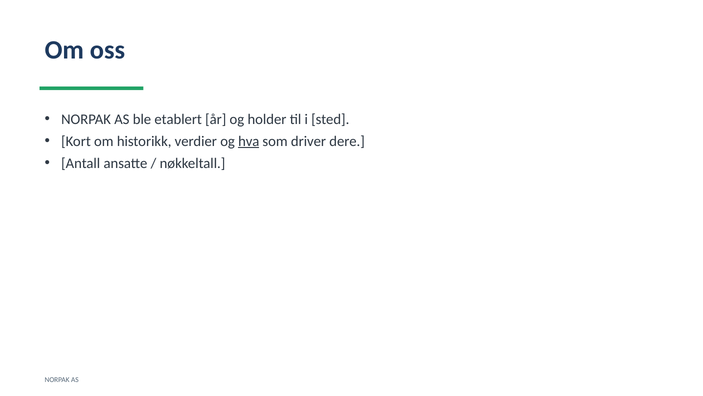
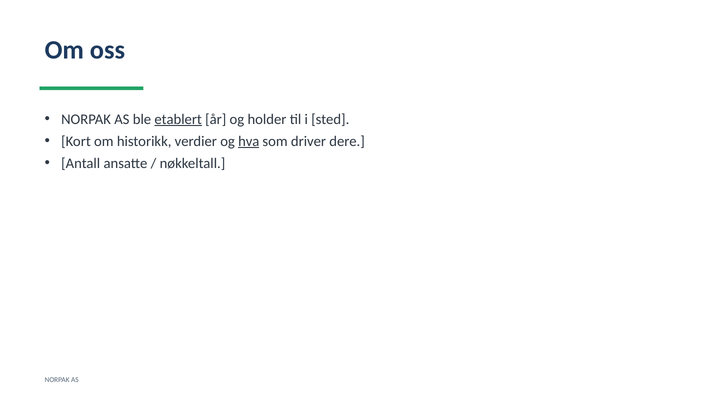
etablert underline: none -> present
